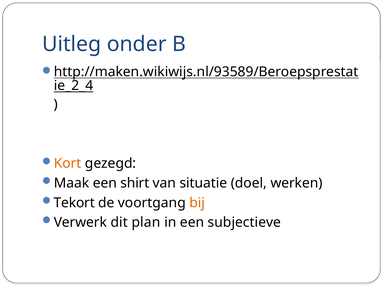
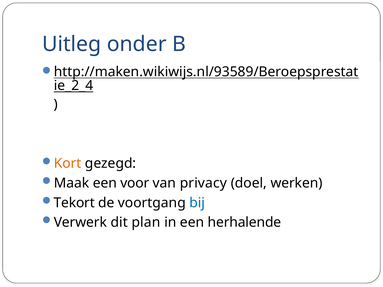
shirt: shirt -> voor
situatie: situatie -> privacy
bij colour: orange -> blue
subjectieve: subjectieve -> herhalende
